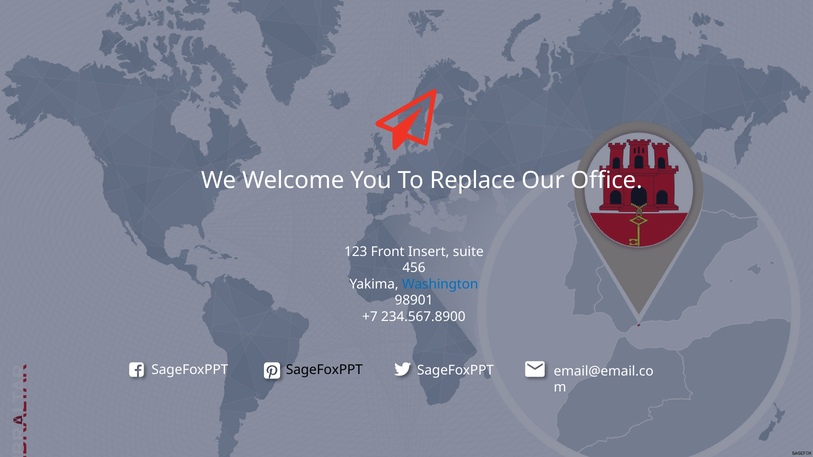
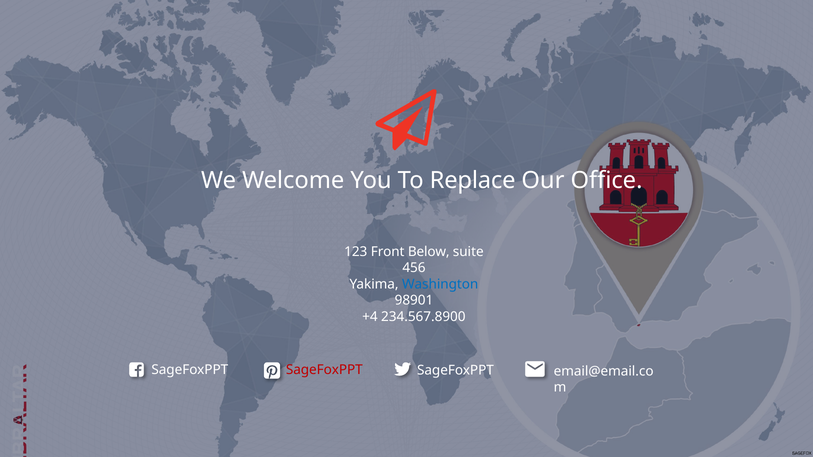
Insert: Insert -> Below
+7: +7 -> +4
SageFoxPPT at (324, 370) colour: black -> red
